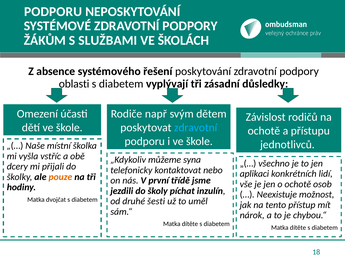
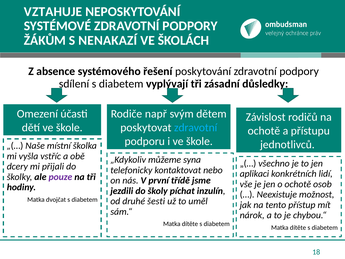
PODPORU at (53, 12): PODPORU -> VZTAHUJE
SLUŽBAMI: SLUŽBAMI -> NENAKAZÍ
oblasti: oblasti -> sdílení
pouze colour: orange -> purple
